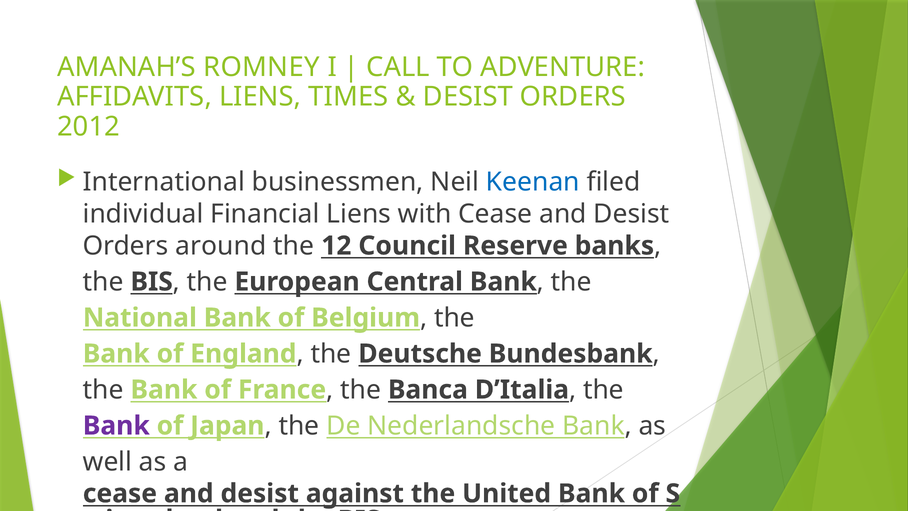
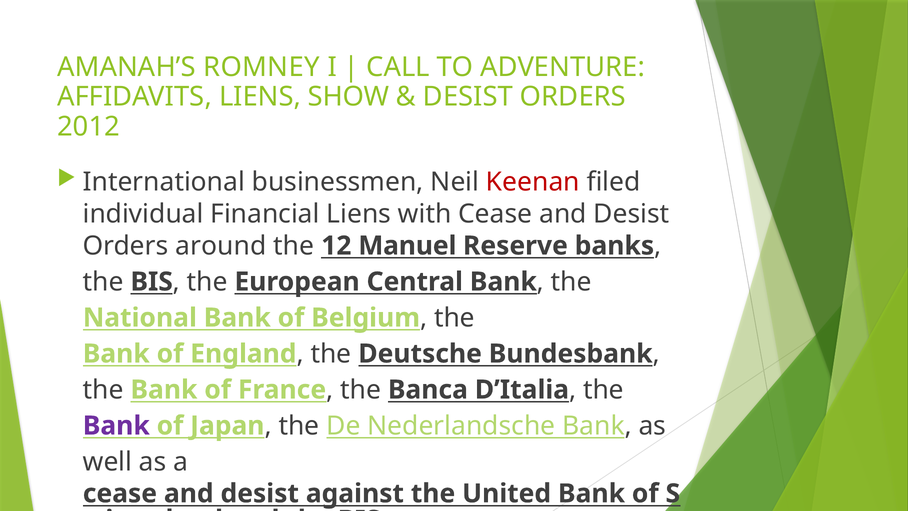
TIMES: TIMES -> SHOW
Keenan colour: blue -> red
Council: Council -> Manuel
